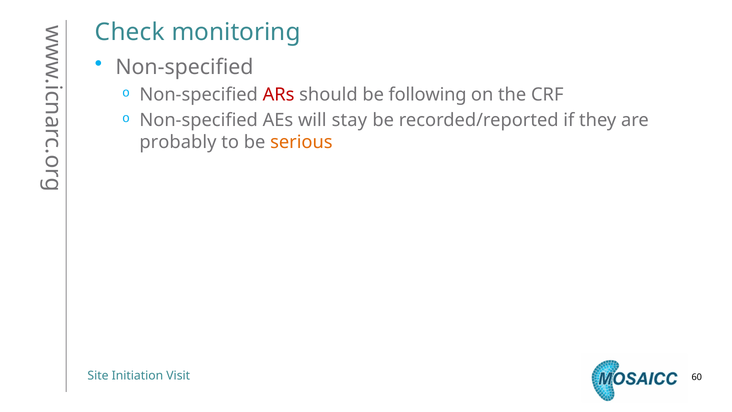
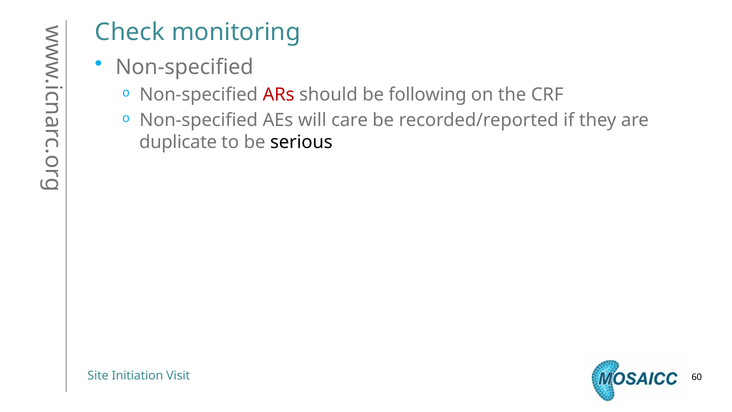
stay: stay -> care
probably: probably -> duplicate
serious colour: orange -> black
